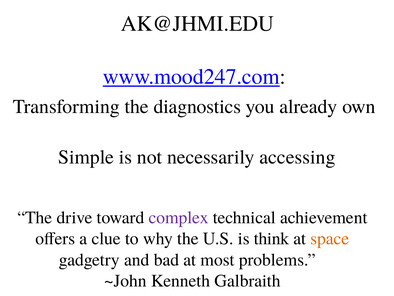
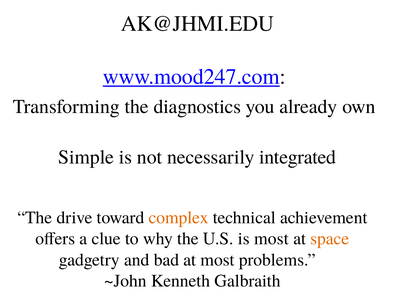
accessing: accessing -> integrated
complex colour: purple -> orange
is think: think -> most
